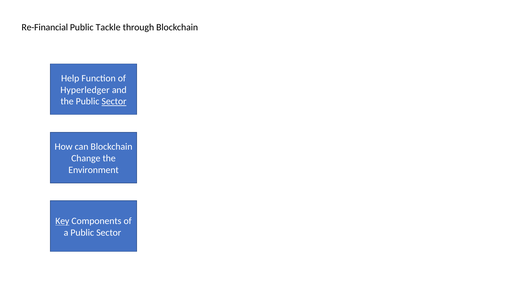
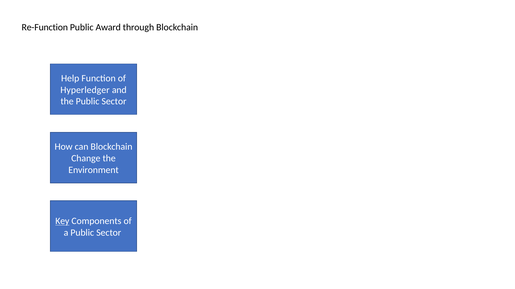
Re-Financial: Re-Financial -> Re-Function
Tackle: Tackle -> Award
Sector at (114, 102) underline: present -> none
